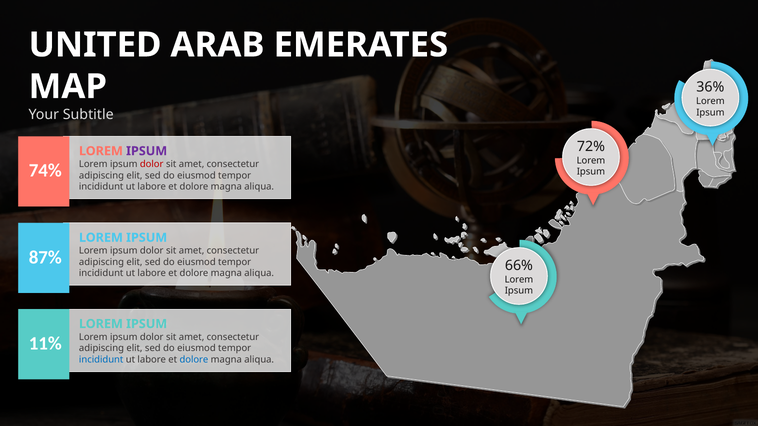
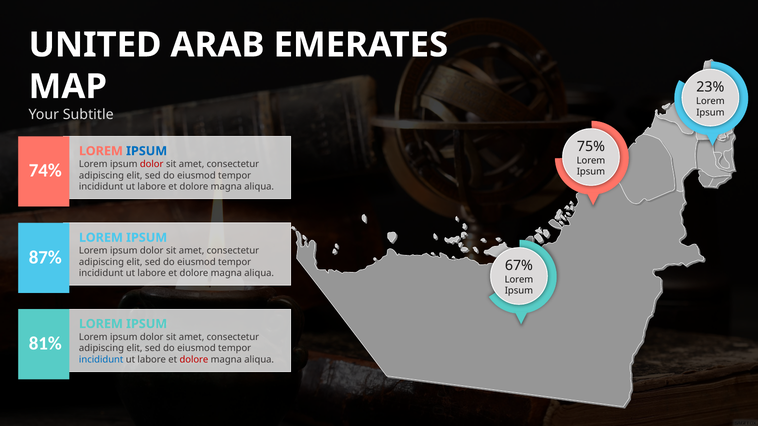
36%: 36% -> 23%
72%: 72% -> 75%
IPSUM at (147, 151) colour: purple -> blue
66%: 66% -> 67%
11%: 11% -> 81%
dolore at (194, 360) colour: blue -> red
